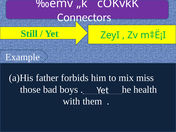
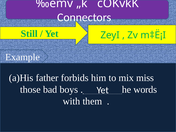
health: health -> words
